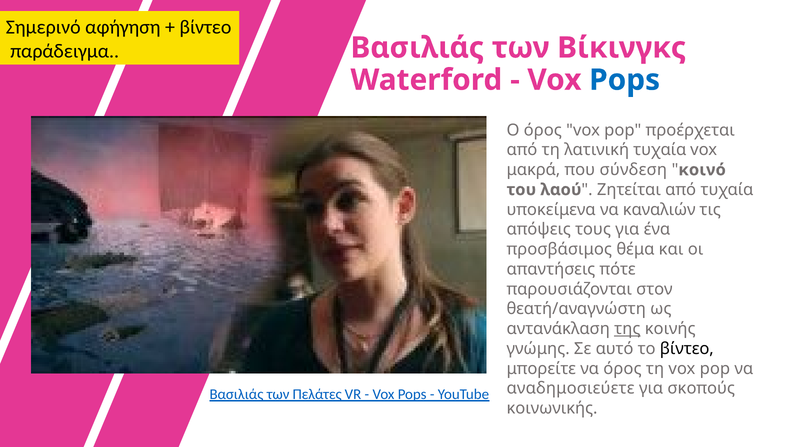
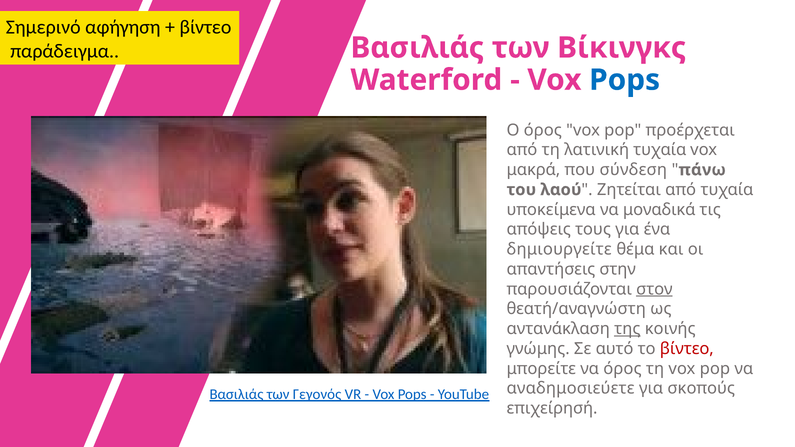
κοινό: κοινό -> πάνω
καναλιών: καναλιών -> μοναδικά
προσβάσιμος: προσβάσιμος -> δημιουργείτε
πότε: πότε -> στην
στον underline: none -> present
βίντεο at (687, 349) colour: black -> red
Πελάτες: Πελάτες -> Γεγονός
κοινωνικής: κοινωνικής -> επιχείρησή
